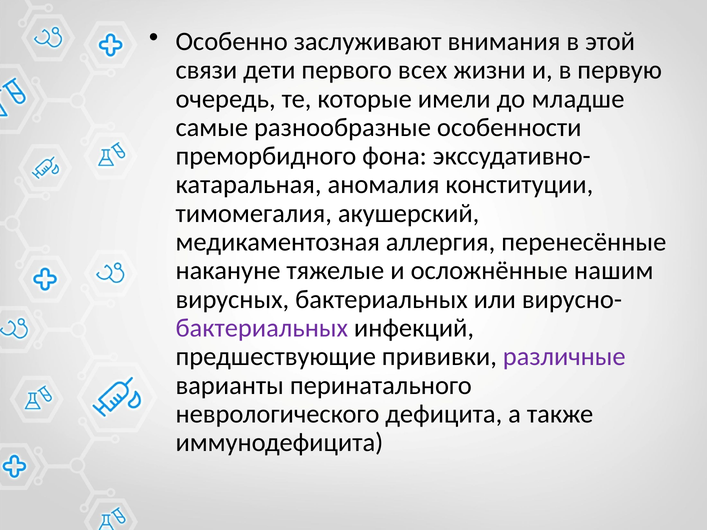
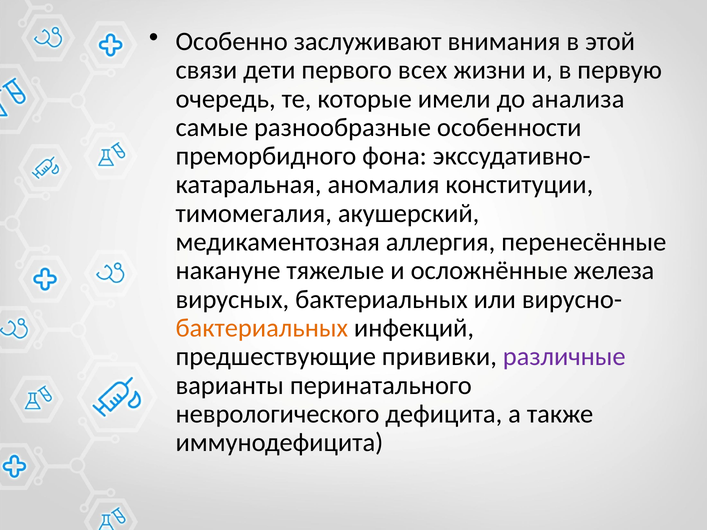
младше: младше -> анализа
нашим: нашим -> железа
бактериальных at (262, 328) colour: purple -> orange
